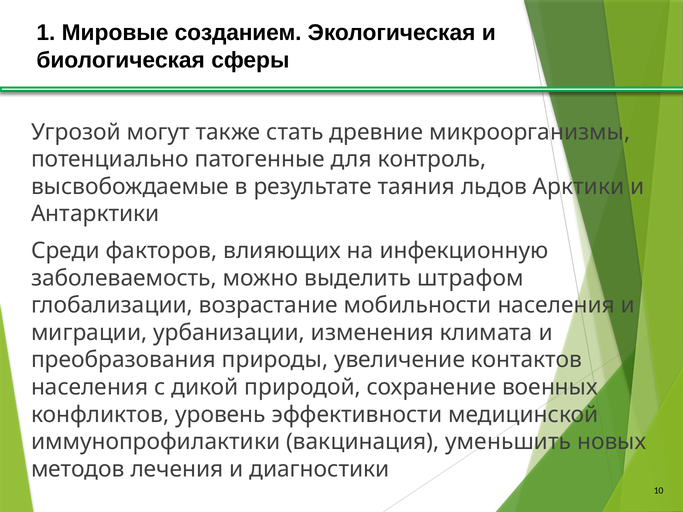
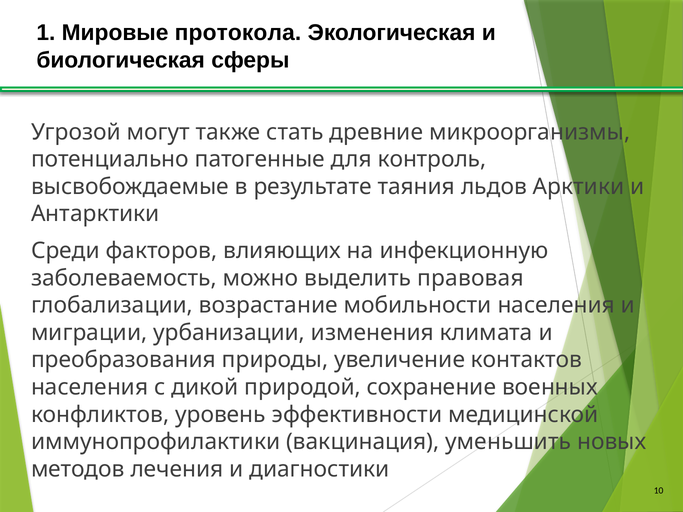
созданием: созданием -> протокола
штрафом: штрафом -> правовая
